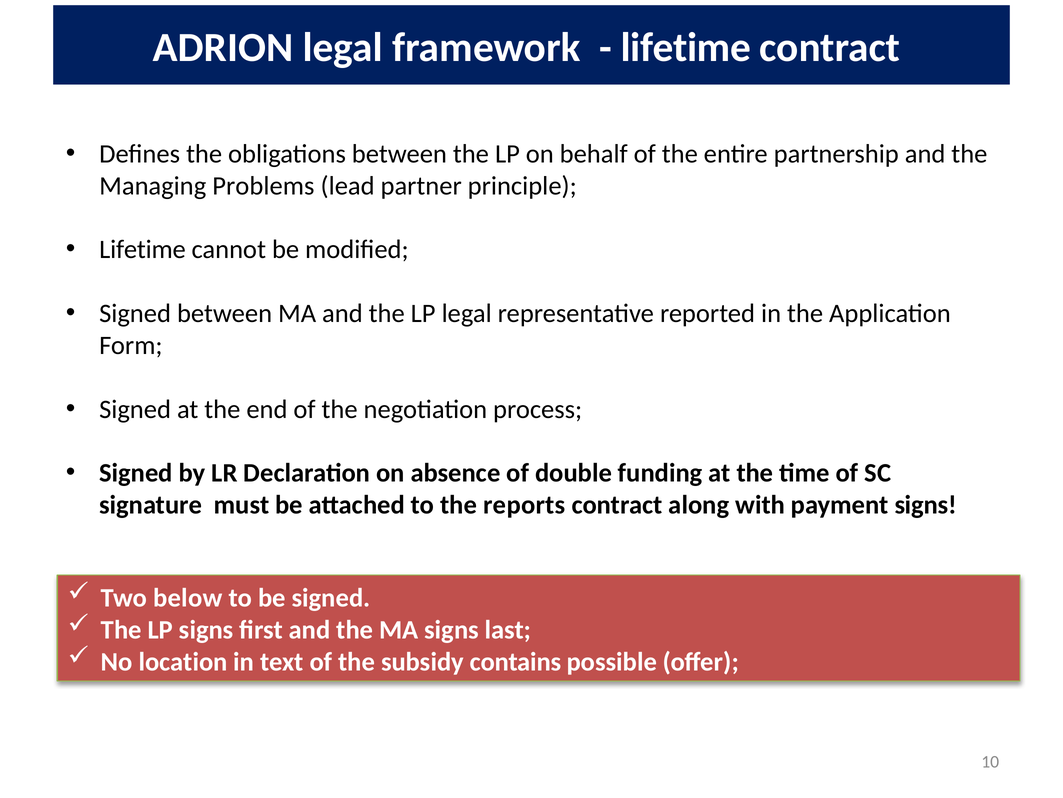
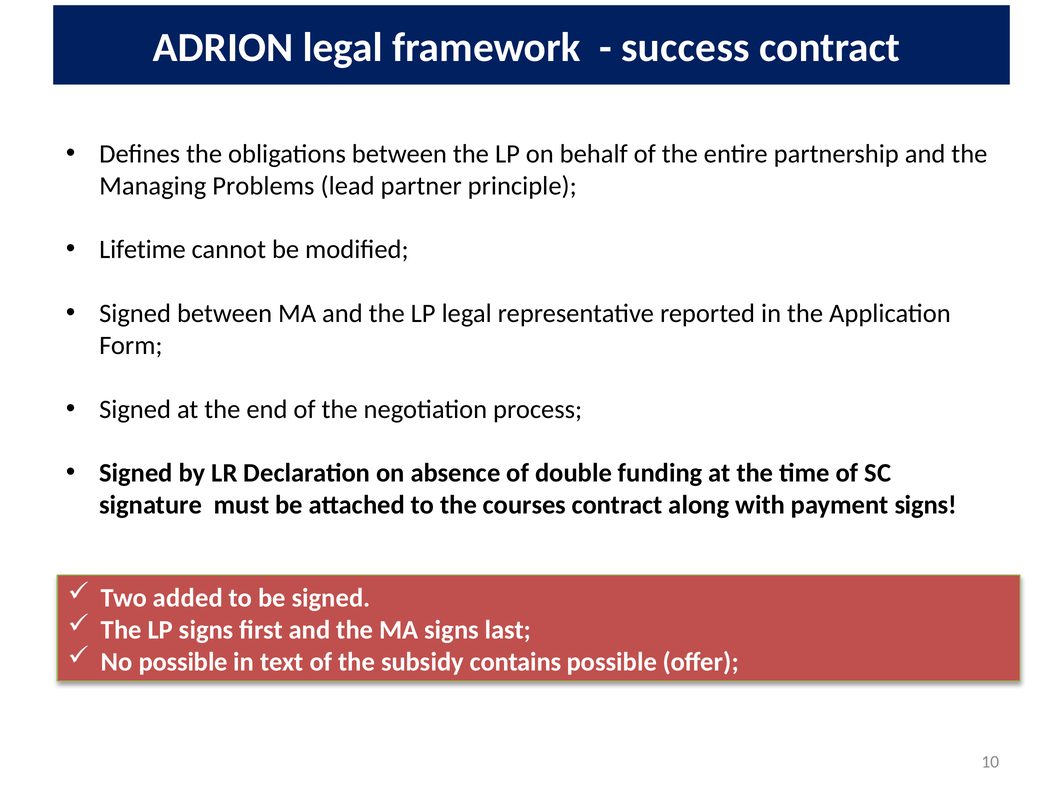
lifetime at (686, 48): lifetime -> success
reports: reports -> courses
below: below -> added
No location: location -> possible
